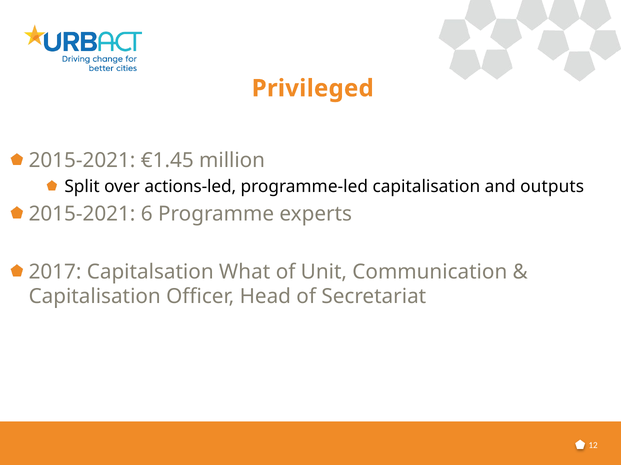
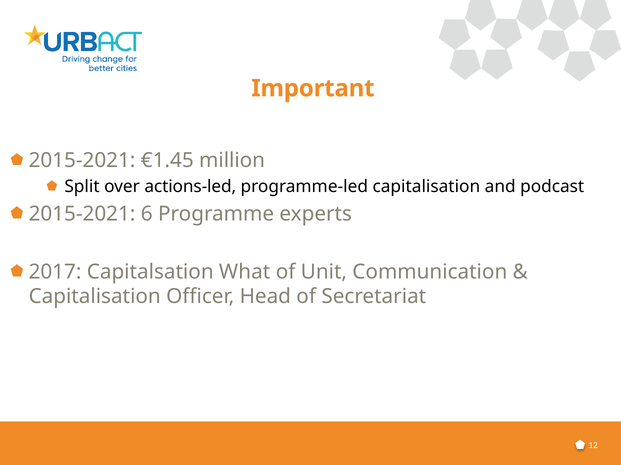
Privileged: Privileged -> Important
outputs: outputs -> podcast
